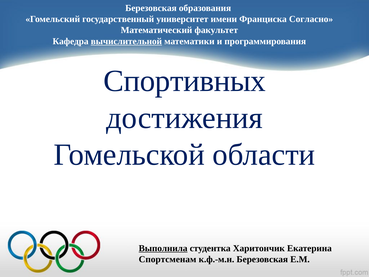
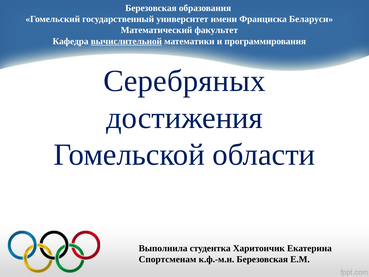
Согласно: Согласно -> Беларуси
Спортивных: Спортивных -> Серебряных
Выполнила underline: present -> none
